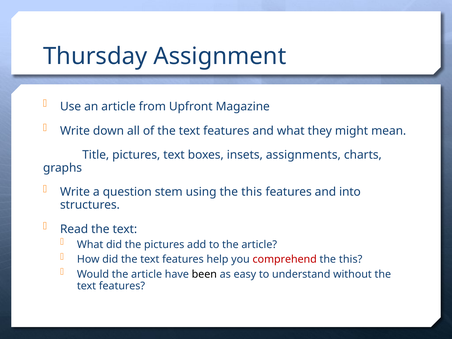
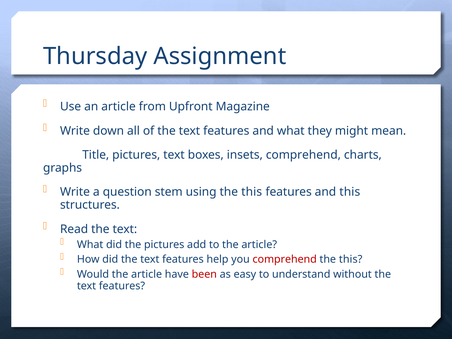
insets assignments: assignments -> comprehend
and into: into -> this
been colour: black -> red
